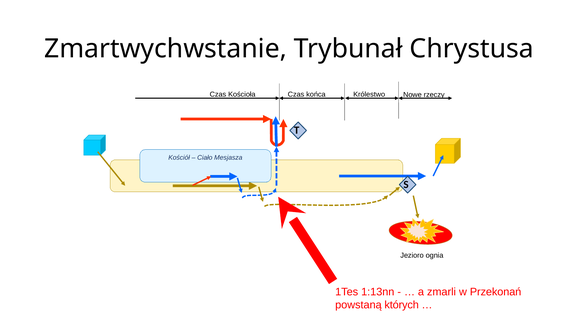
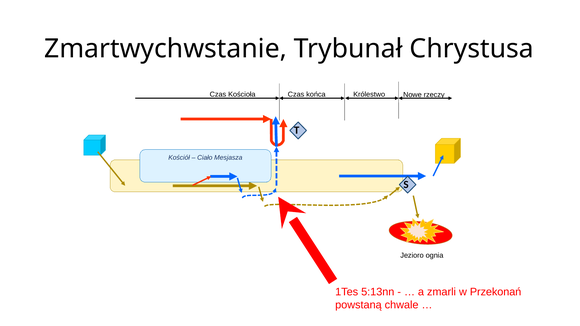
1:13nn: 1:13nn -> 5:13nn
których: których -> chwale
